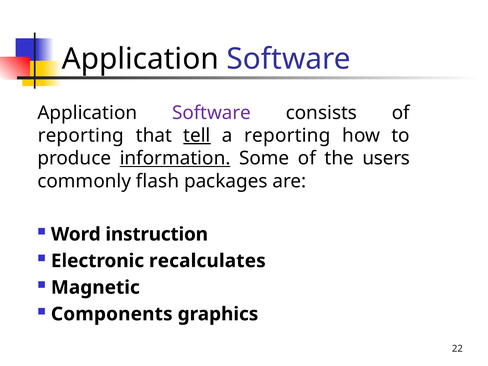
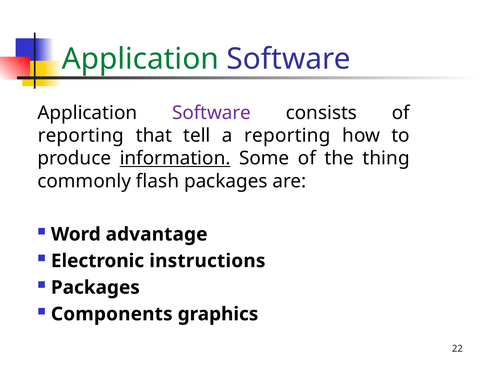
Application at (140, 59) colour: black -> green
tell underline: present -> none
users: users -> thing
instruction: instruction -> advantage
recalculates: recalculates -> instructions
Magnetic at (95, 287): Magnetic -> Packages
